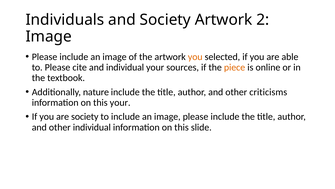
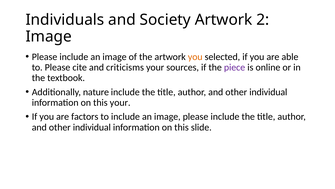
and individual: individual -> criticisms
piece colour: orange -> purple
criticisms at (268, 92): criticisms -> individual
are society: society -> factors
